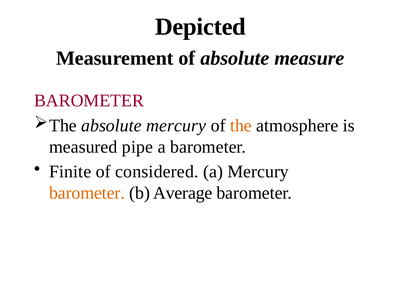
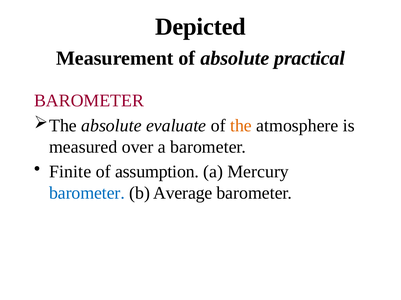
measure: measure -> practical
absolute mercury: mercury -> evaluate
pipe: pipe -> over
considered: considered -> assumption
barometer at (87, 194) colour: orange -> blue
